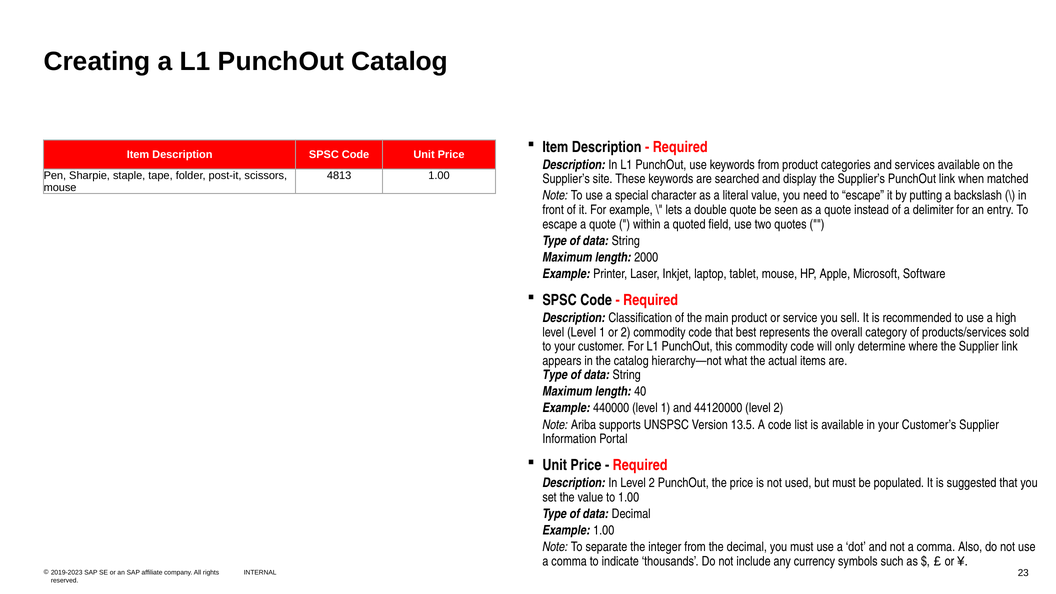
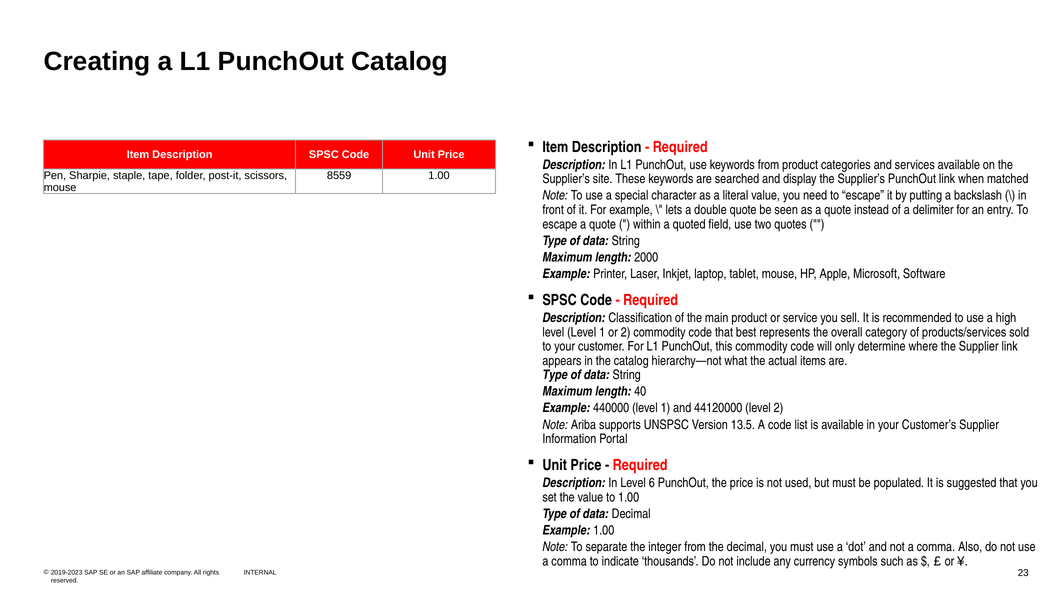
4813: 4813 -> 8559
In Level 2: 2 -> 6
